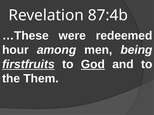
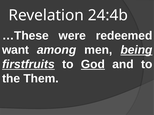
87:4b: 87:4b -> 24:4b
hour: hour -> want
being underline: none -> present
